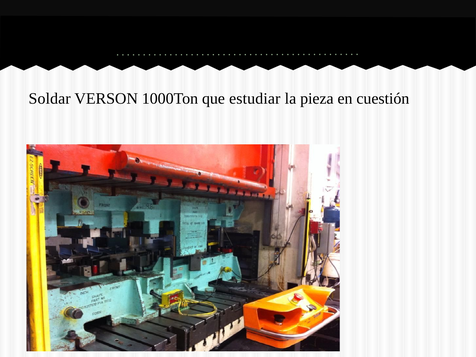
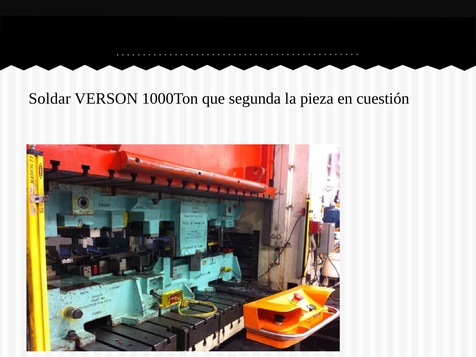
estudiar: estudiar -> segunda
